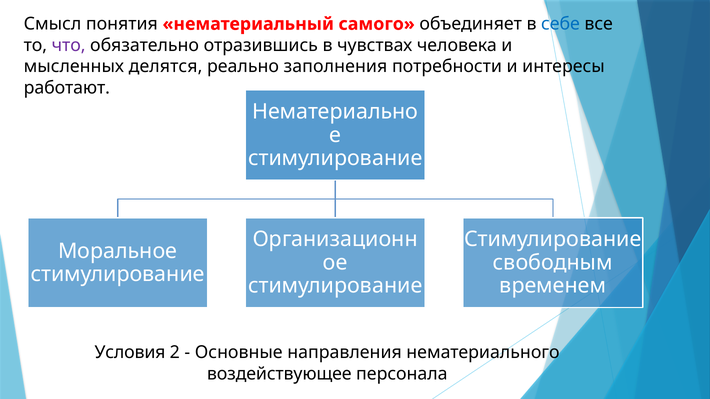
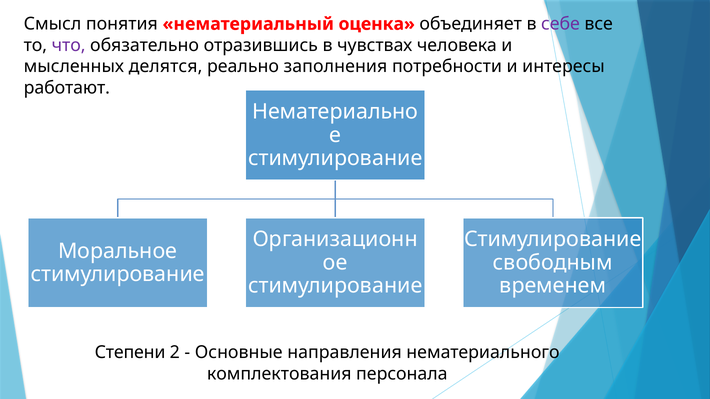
самого: самого -> оценка
себе colour: blue -> purple
Условия: Условия -> Степени
воздействующее: воздействующее -> комплектования
